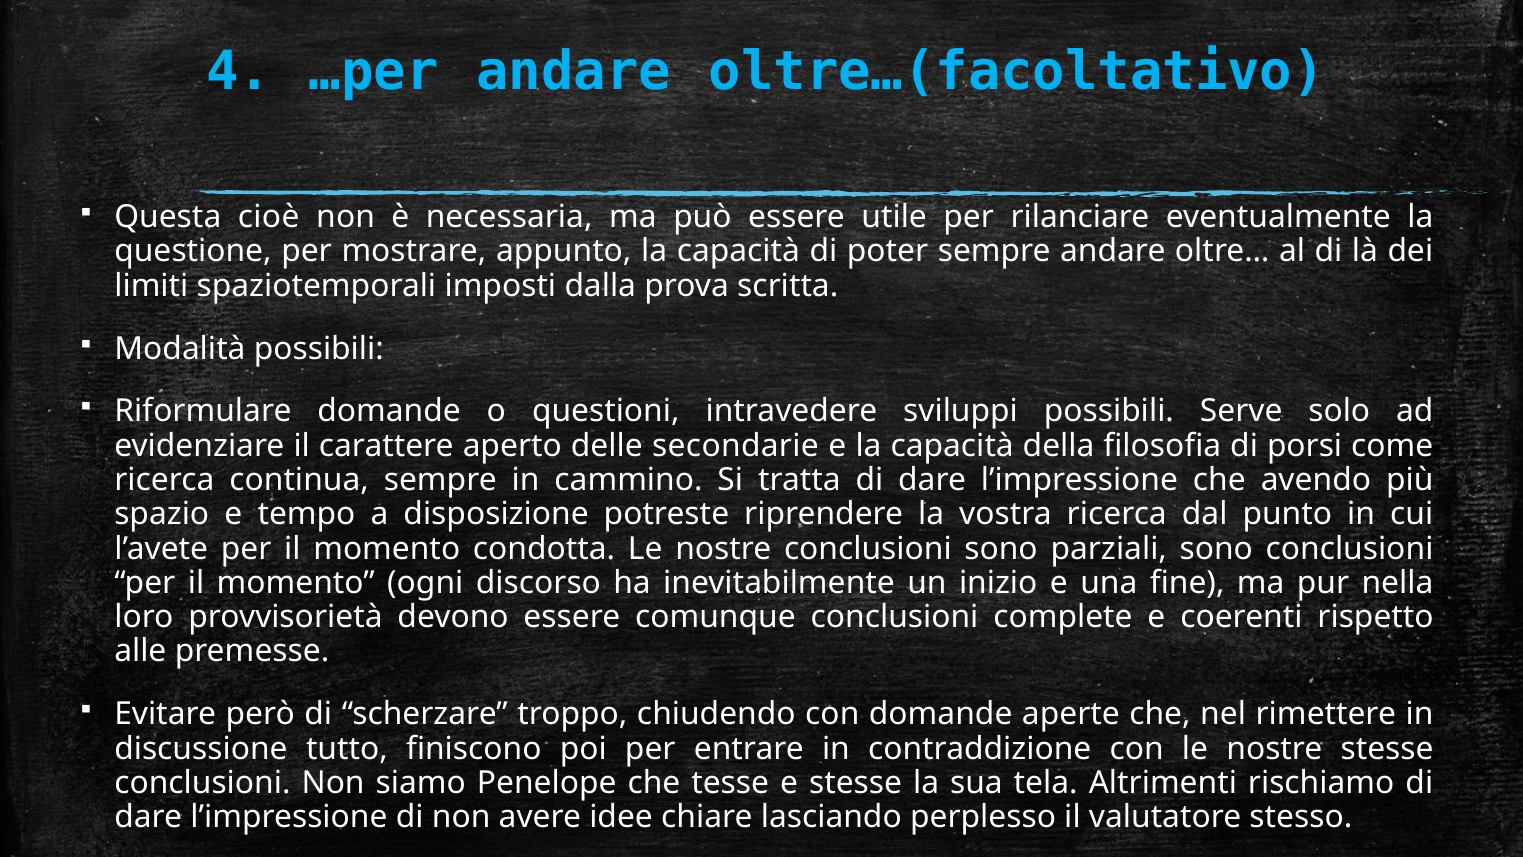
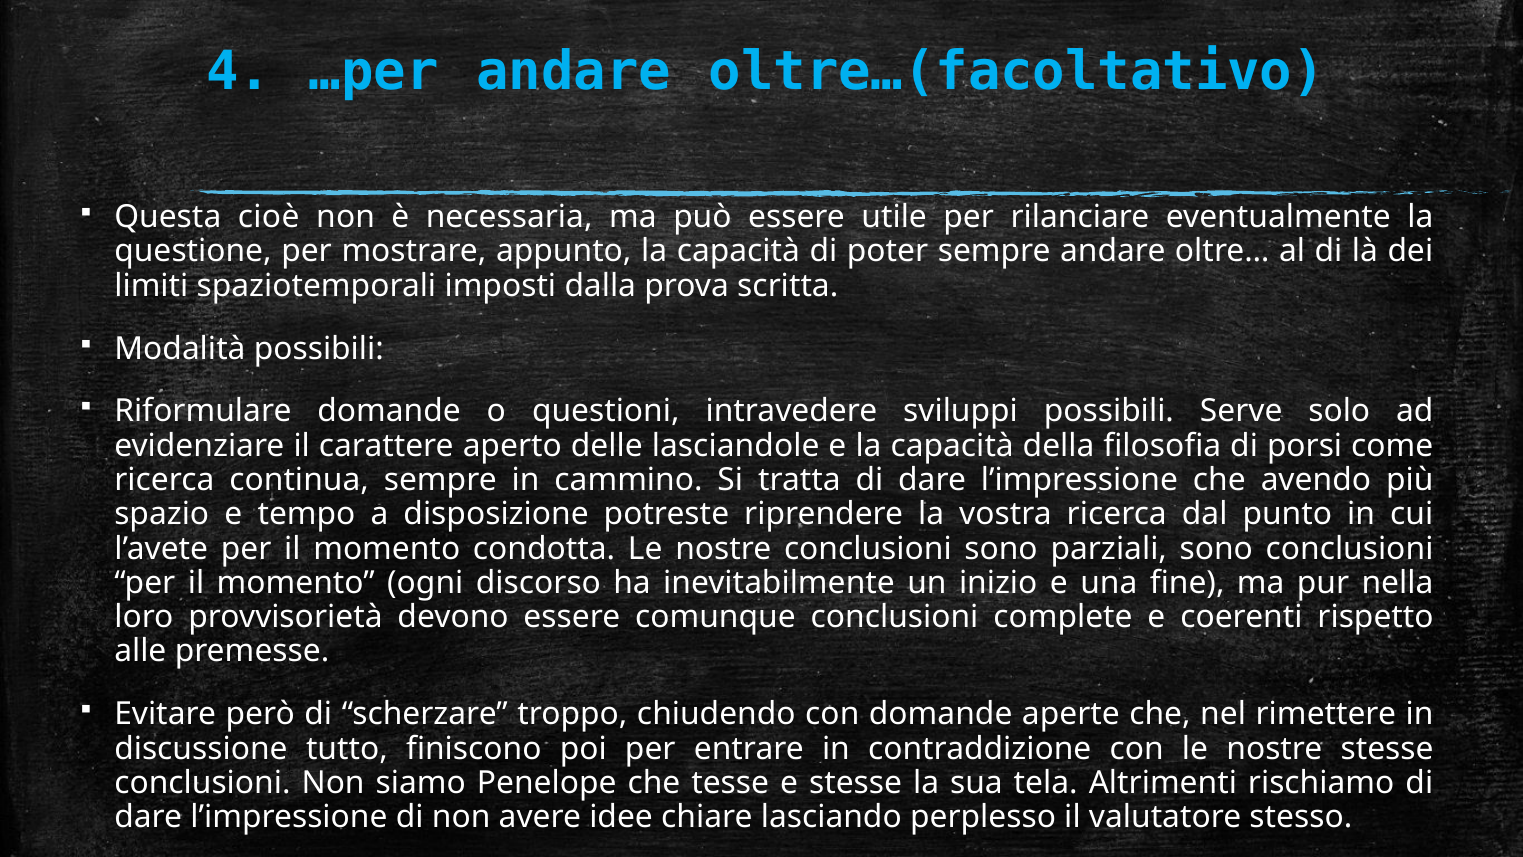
secondarie: secondarie -> lasciandole
